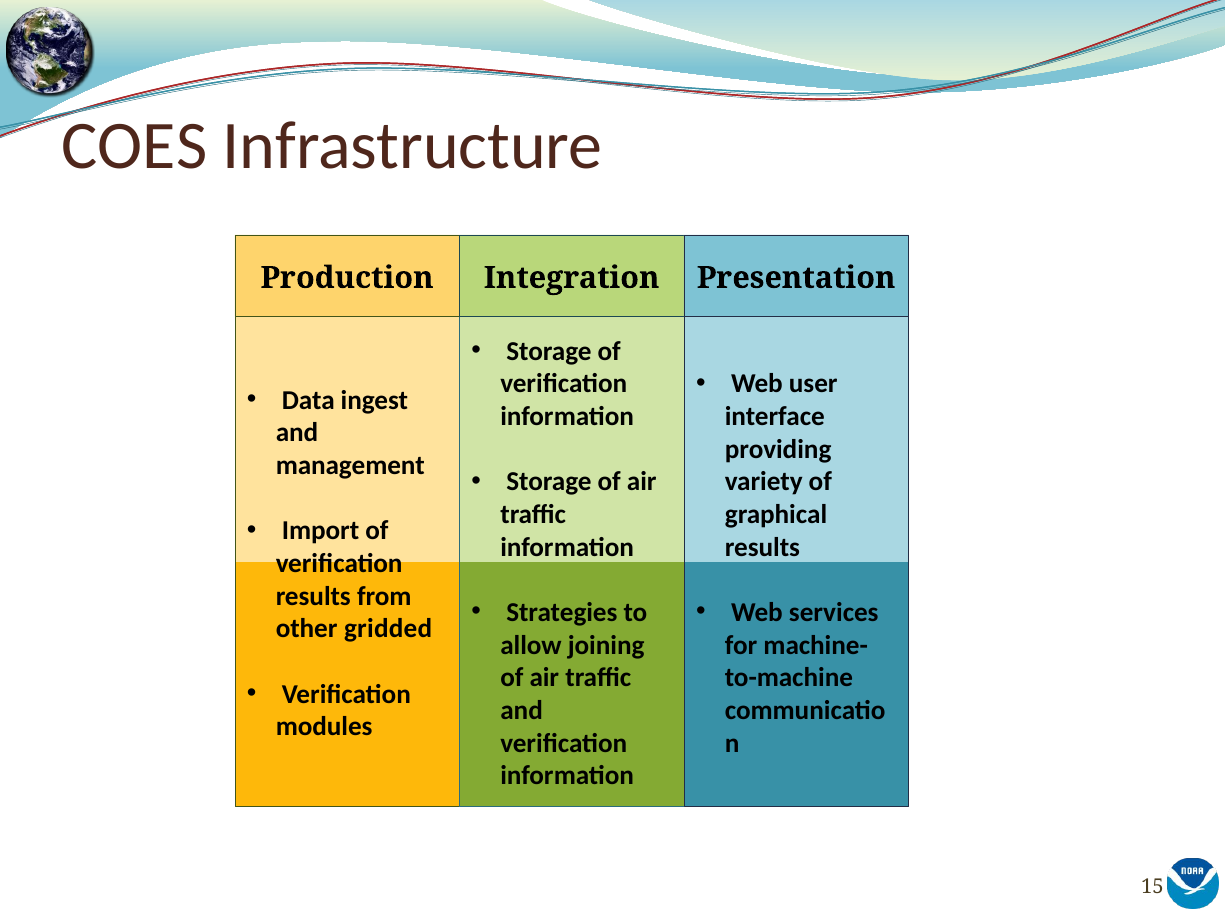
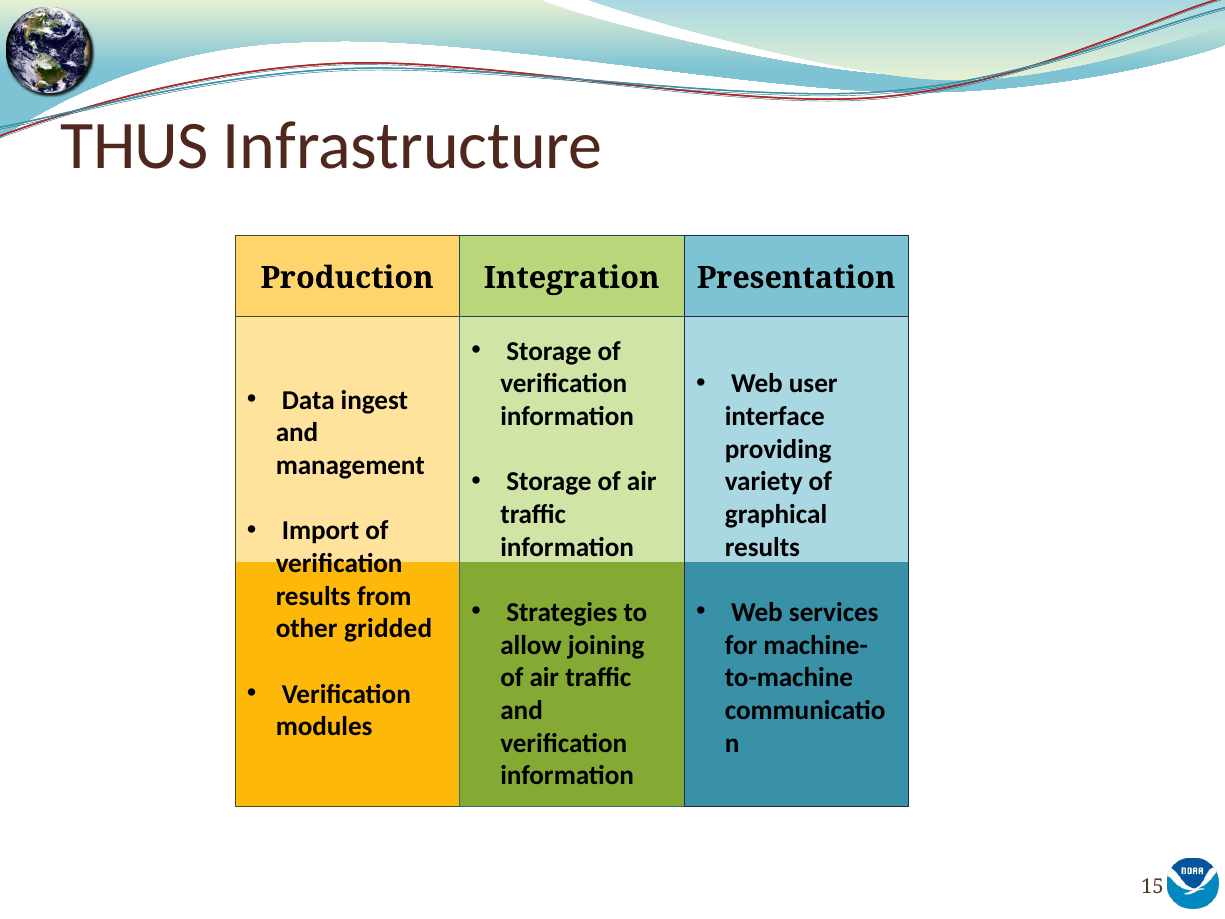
COES: COES -> THUS
